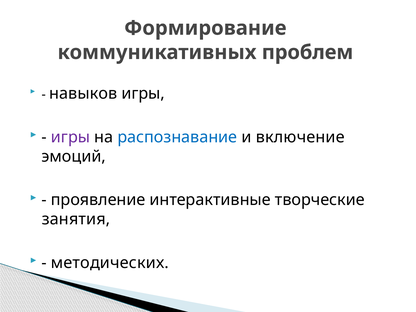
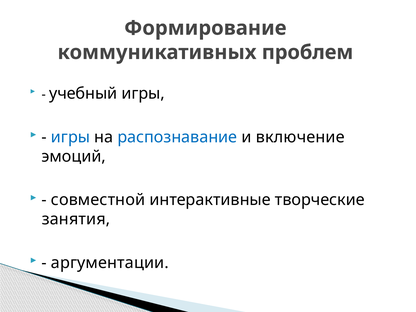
навыков: навыков -> учебный
игры at (71, 137) colour: purple -> blue
проявление: проявление -> совместной
методических: методических -> аргументации
